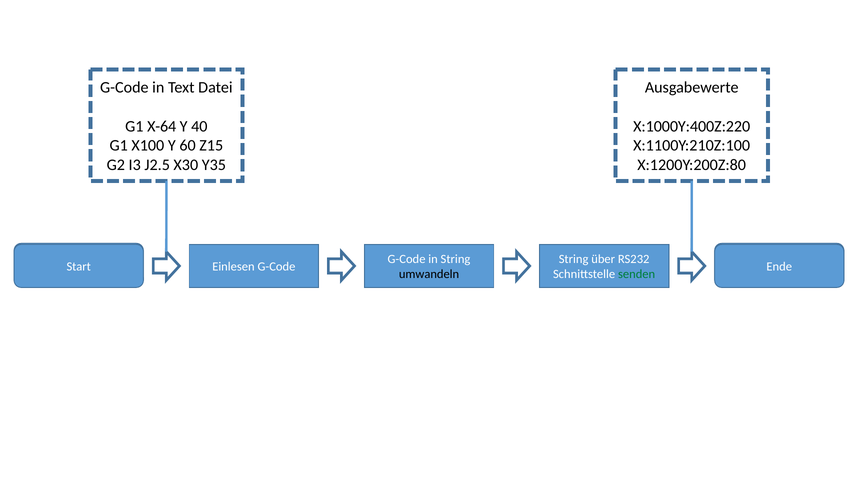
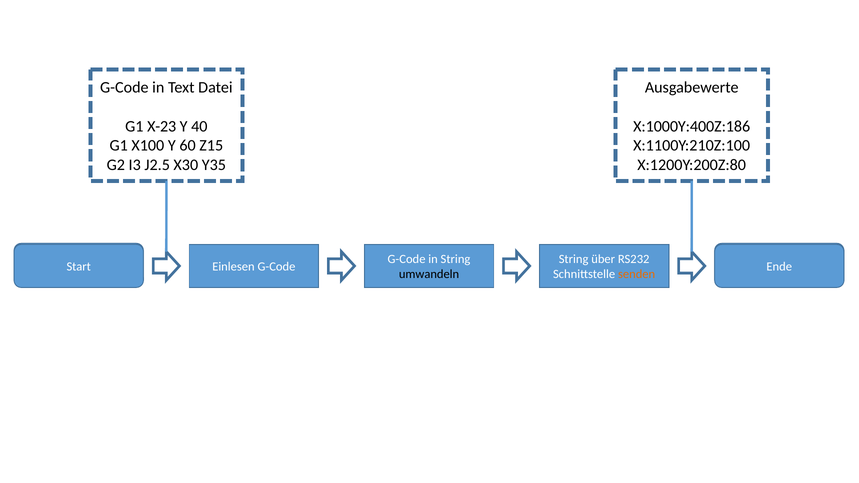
X-64: X-64 -> X-23
X:1000Y:400Z:220: X:1000Y:400Z:220 -> X:1000Y:400Z:186
senden colour: green -> orange
